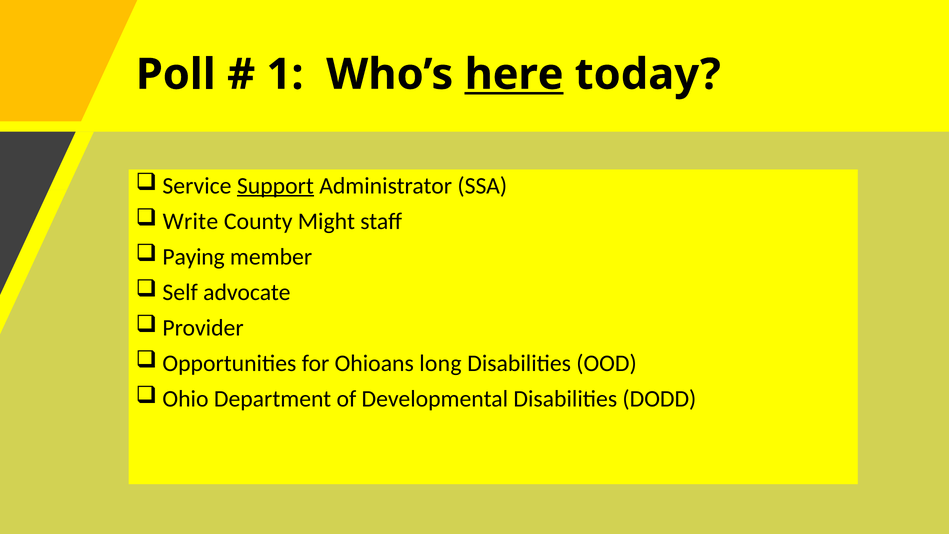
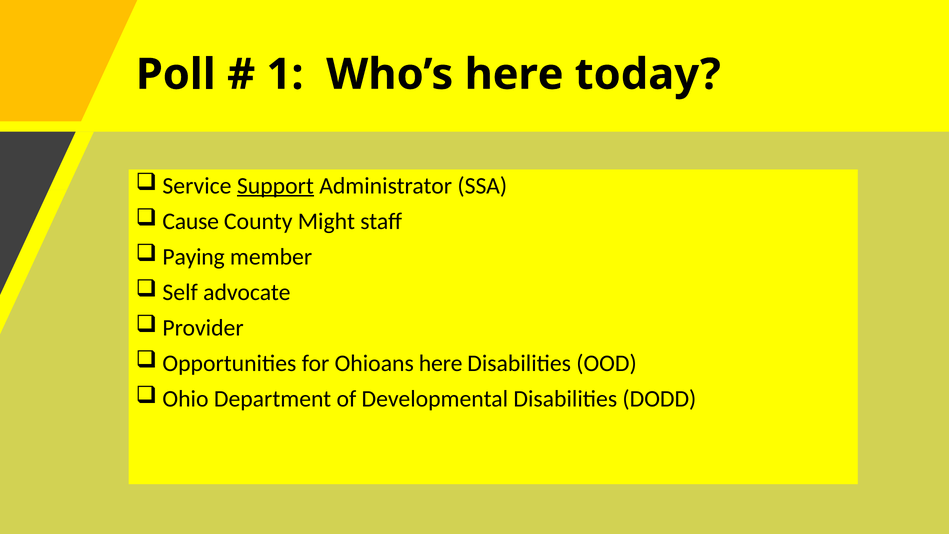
here at (514, 74) underline: present -> none
Write: Write -> Cause
Ohioans long: long -> here
